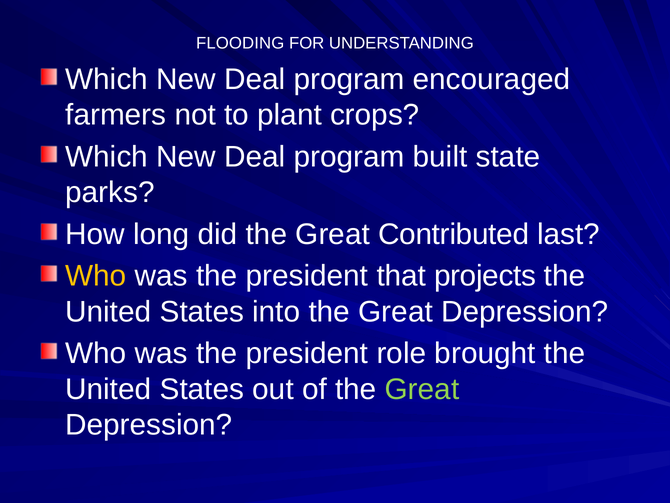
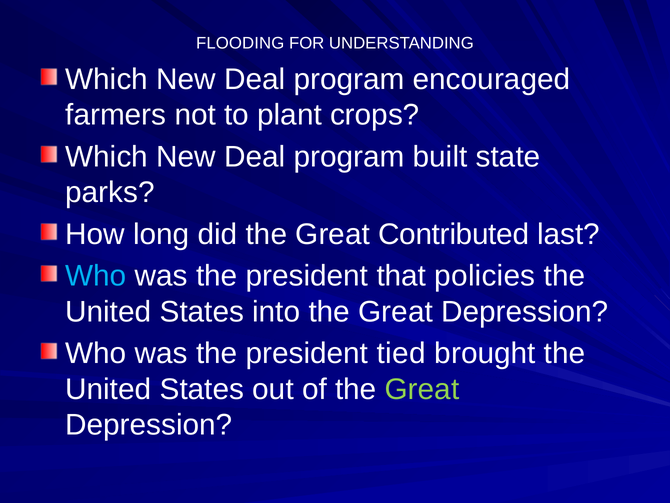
Who at (96, 276) colour: yellow -> light blue
projects: projects -> policies
role: role -> tied
